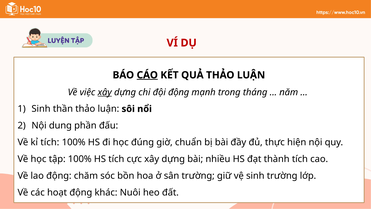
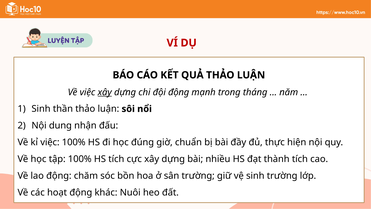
CÁO underline: present -> none
phần: phần -> nhận
kỉ tích: tích -> việc
